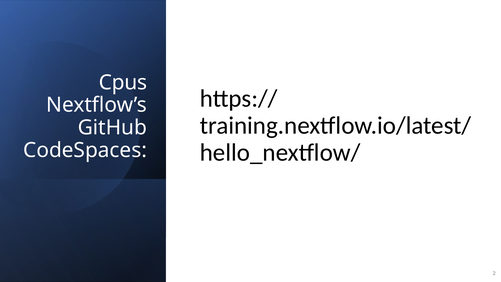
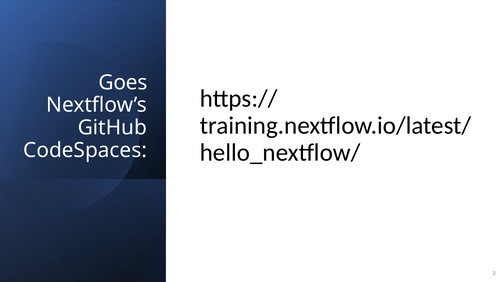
Cpus: Cpus -> Goes
